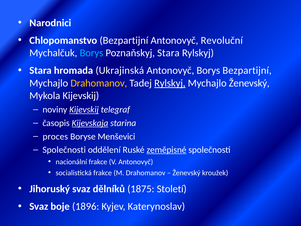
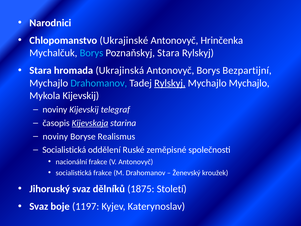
Chlopomanstvo Bezpartijní: Bezpartijní -> Ukrajinské
Revoluční: Revoluční -> Hrinčenka
Drahomanov at (99, 83) colour: yellow -> light blue
Mychajlo Ženevský: Ženevský -> Mychajlo
Kijevskij at (84, 110) underline: present -> none
proces at (55, 136): proces -> noviny
Menševici: Menševici -> Realismus
Společnosti at (64, 150): Společnosti -> Socialistická
zeměpisné underline: present -> none
1896: 1896 -> 1197
